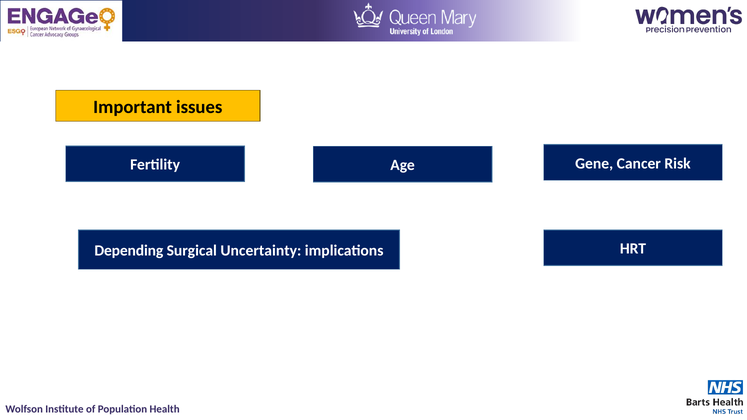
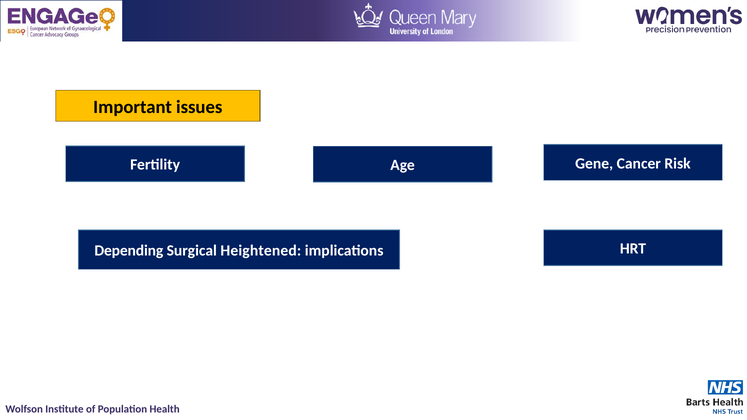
Uncertainty: Uncertainty -> Heightened
